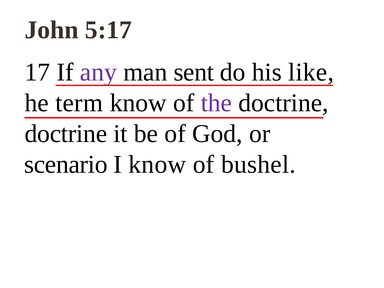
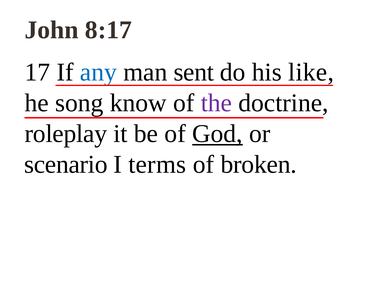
5:17: 5:17 -> 8:17
any colour: purple -> blue
term: term -> song
doctrine at (66, 134): doctrine -> roleplay
God underline: none -> present
I know: know -> terms
bushel: bushel -> broken
